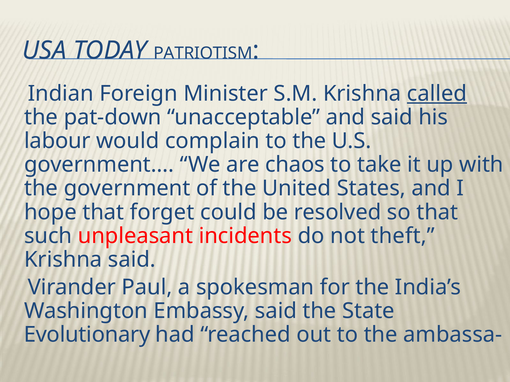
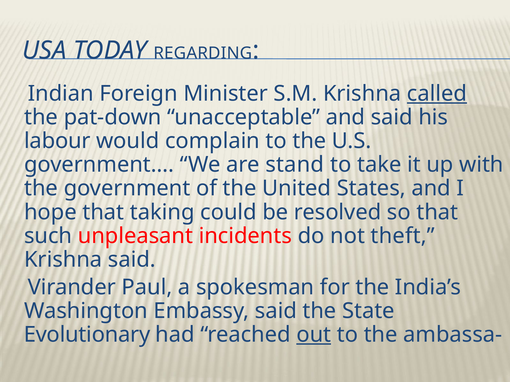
PATRIOTISM: PATRIOTISM -> REGARDING
chaos: chaos -> stand
forget: forget -> taking
out underline: none -> present
